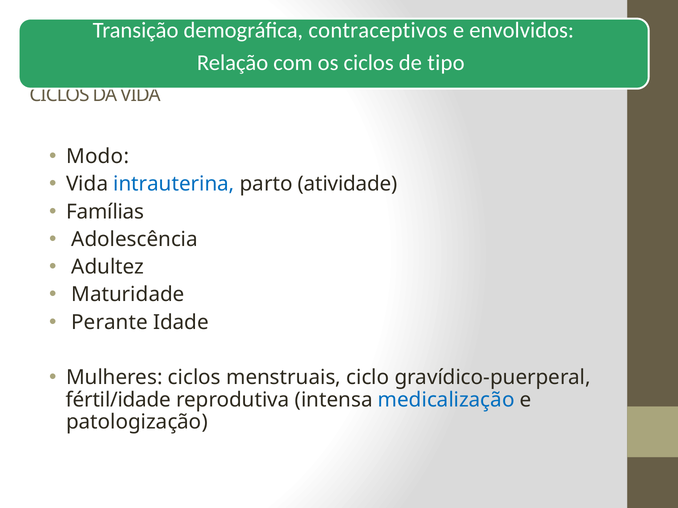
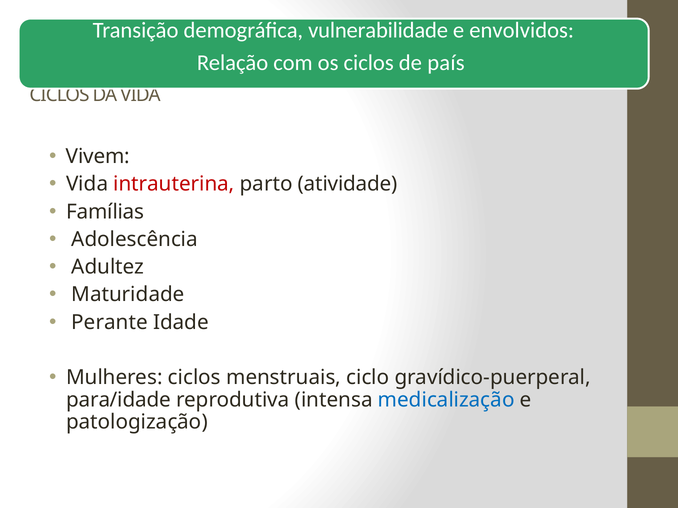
contraceptivos: contraceptivos -> vulnerabilidade
tipo: tipo -> país
Modo: Modo -> Vivem
intrauterina colour: blue -> red
fértil/idade: fértil/idade -> para/idade
